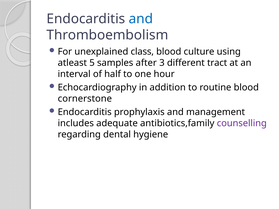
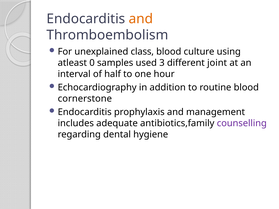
and at (141, 19) colour: blue -> orange
5: 5 -> 0
after: after -> used
tract: tract -> joint
